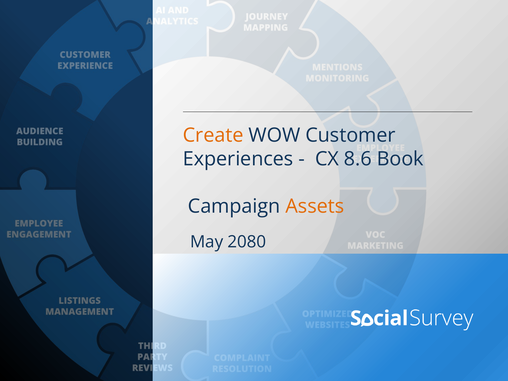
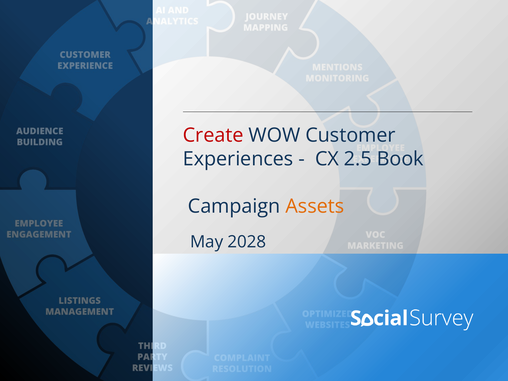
Create colour: orange -> red
8.6: 8.6 -> 2.5
2080: 2080 -> 2028
